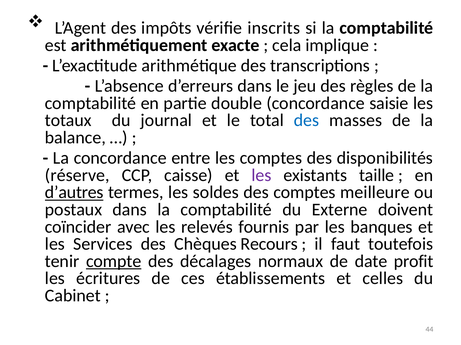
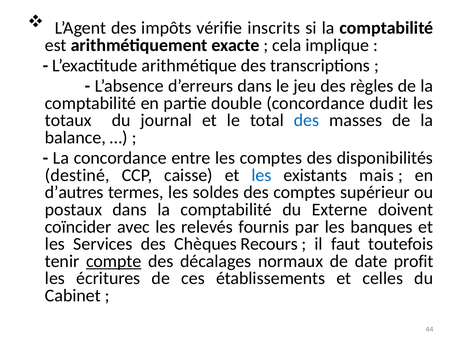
saisie: saisie -> dudit
réserve: réserve -> destiné
les at (261, 176) colour: purple -> blue
taille: taille -> mais
d’autres underline: present -> none
meilleure: meilleure -> supérieur
